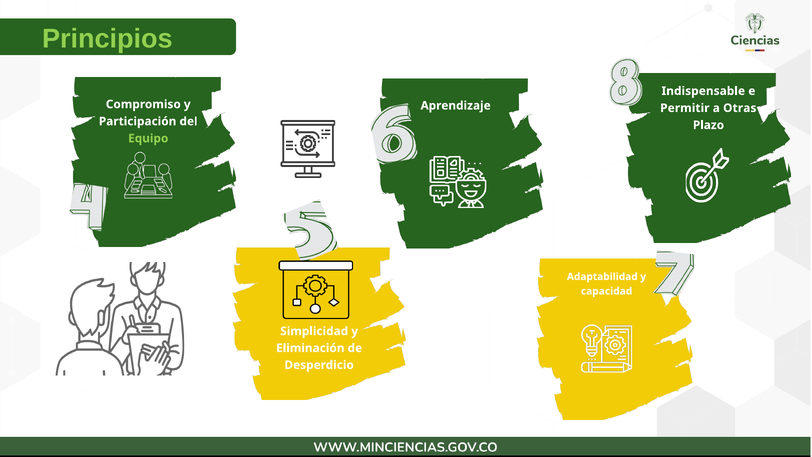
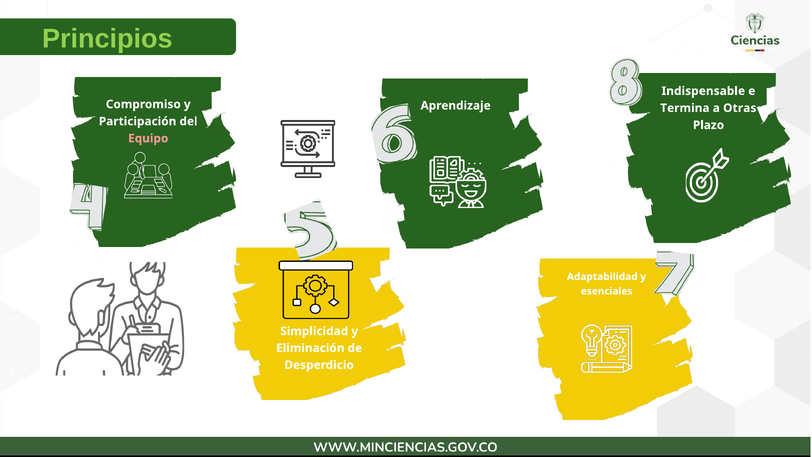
Permitir: Permitir -> Termina
Equipo colour: light green -> pink
capacidad: capacidad -> esenciales
